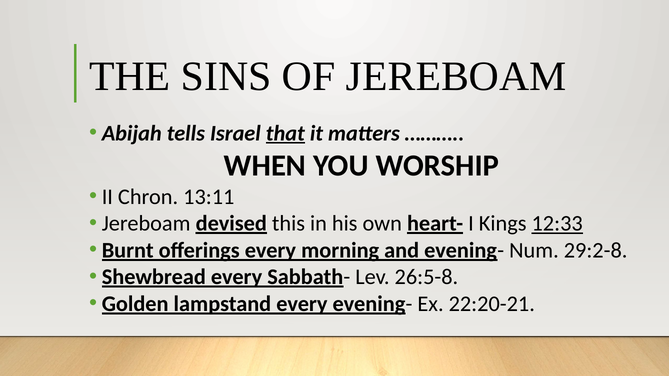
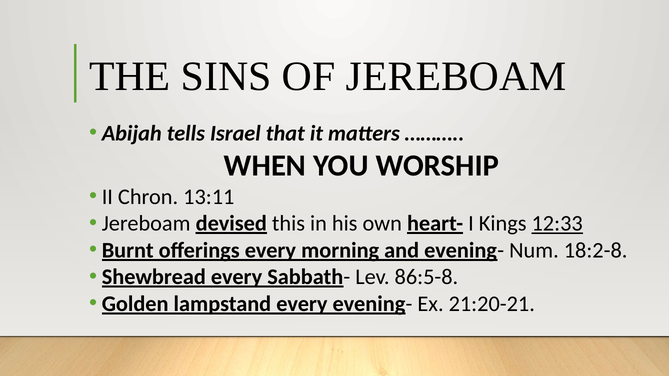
that underline: present -> none
29:2-8: 29:2-8 -> 18:2-8
26:5-8: 26:5-8 -> 86:5-8
22:20-21: 22:20-21 -> 21:20-21
